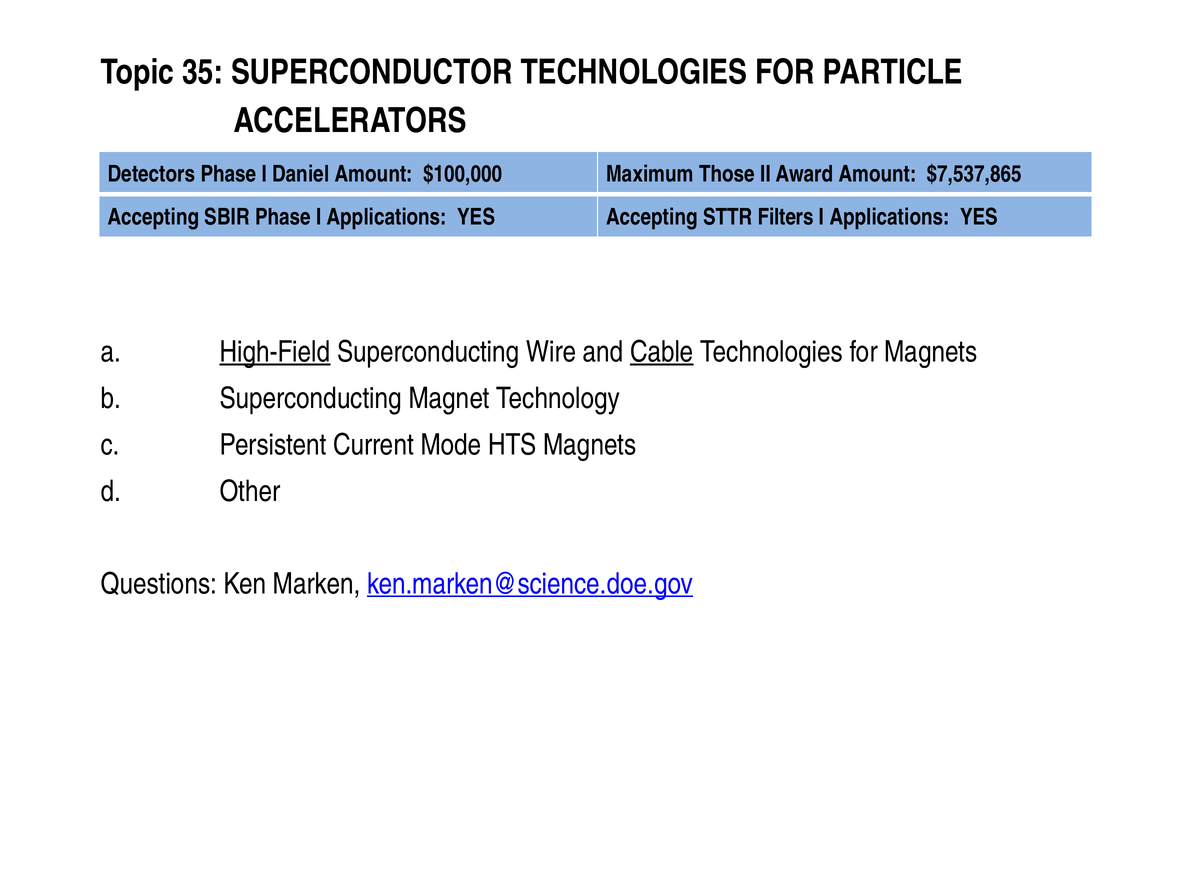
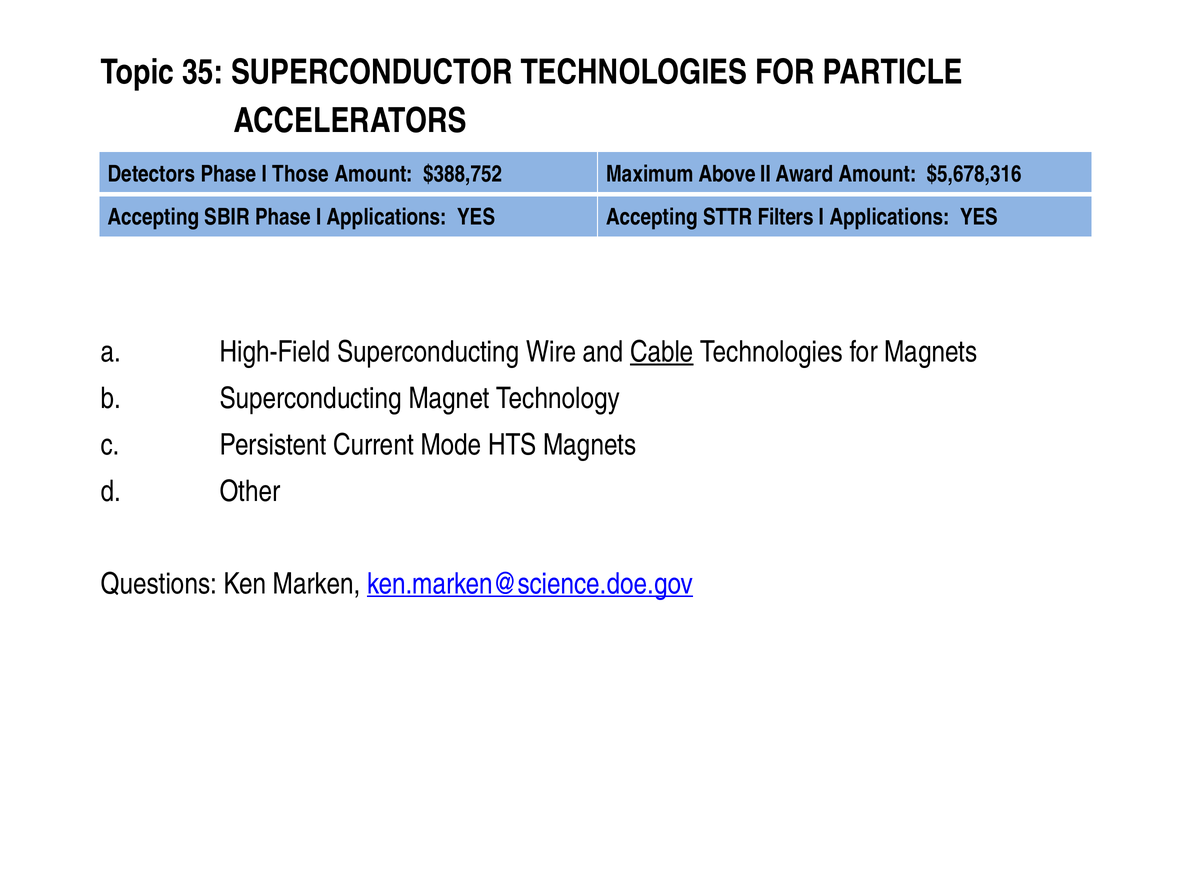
Daniel: Daniel -> Those
$100,000: $100,000 -> $388,752
Those: Those -> Above
$7,537,865: $7,537,865 -> $5,678,316
High-Field underline: present -> none
